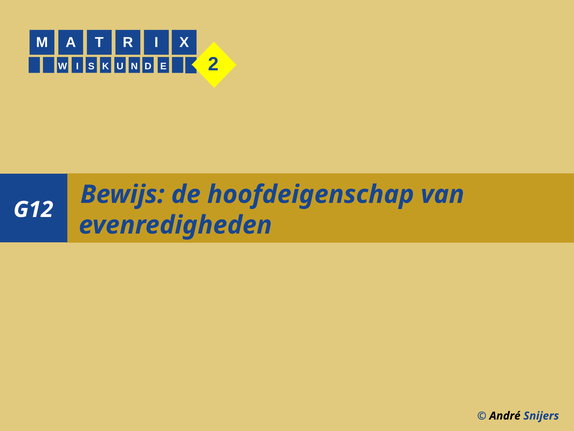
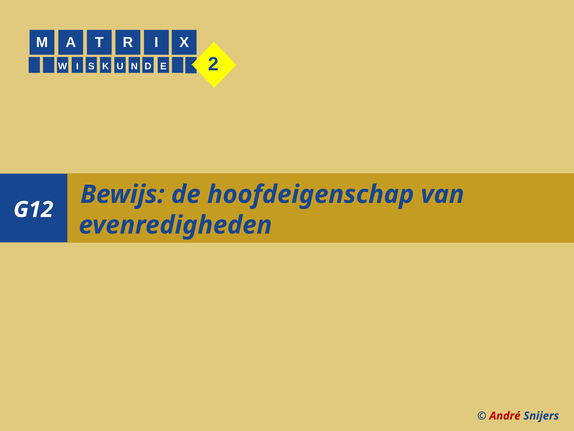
André colour: black -> red
